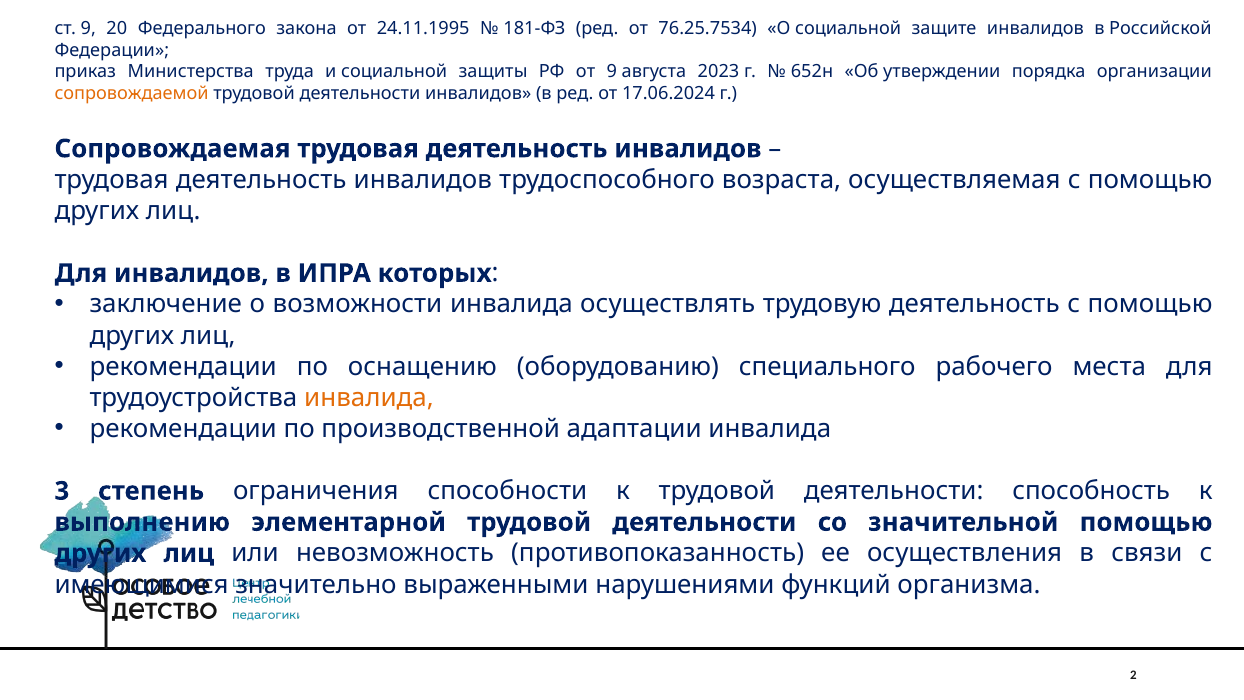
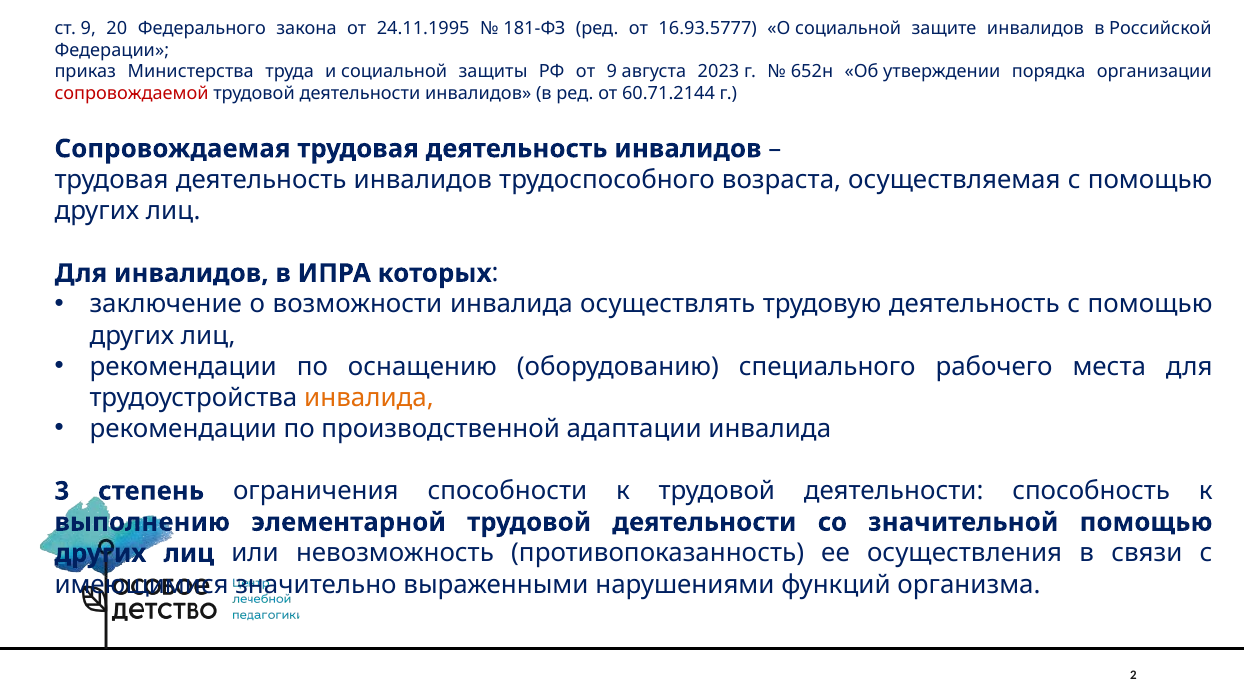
76.25.7534: 76.25.7534 -> 16.93.5777
сопровождаемой colour: orange -> red
17.06.2024: 17.06.2024 -> 60.71.2144
